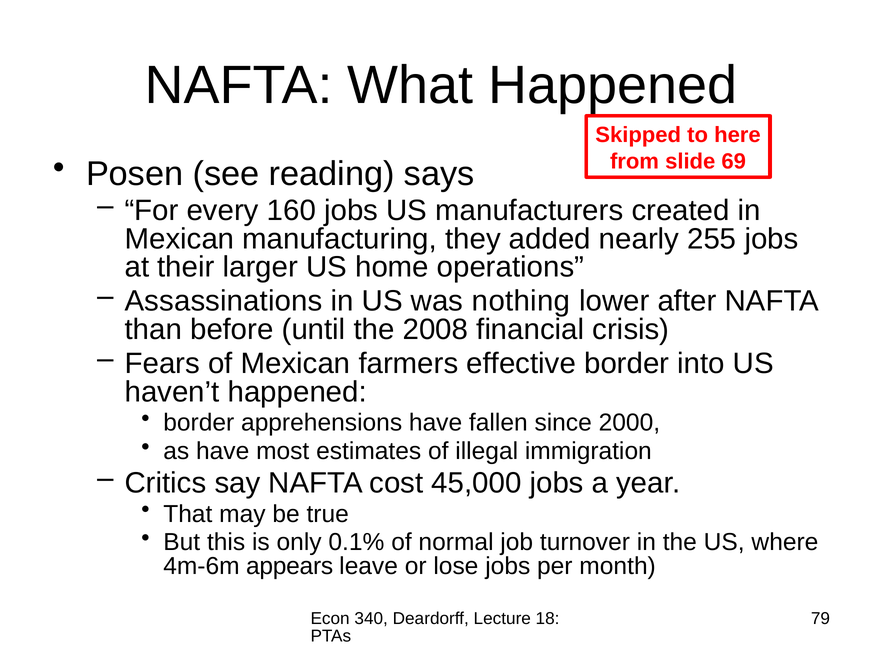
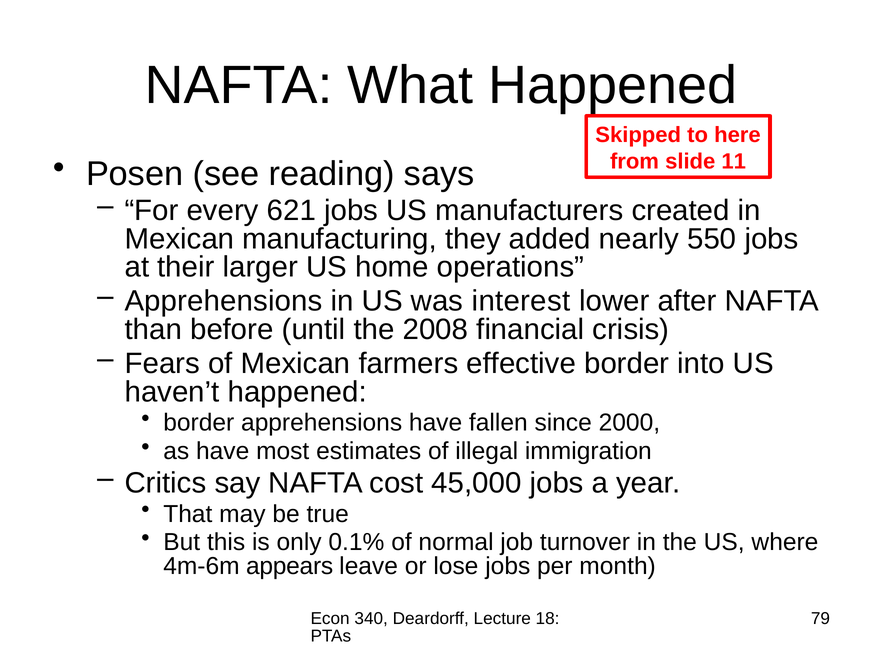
69: 69 -> 11
160: 160 -> 621
255: 255 -> 550
Assassinations at (224, 301): Assassinations -> Apprehensions
nothing: nothing -> interest
